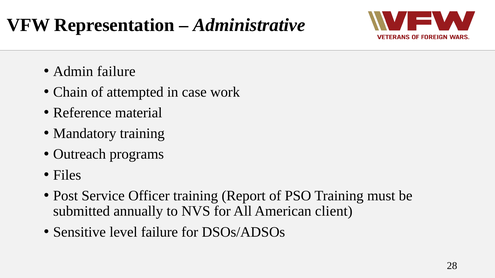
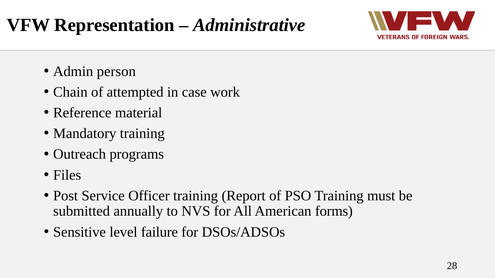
Admin failure: failure -> person
client: client -> forms
